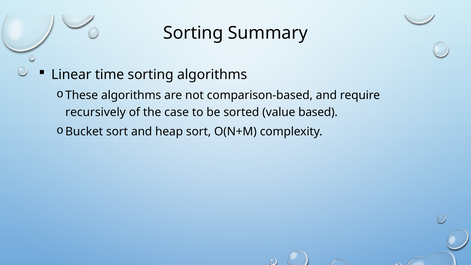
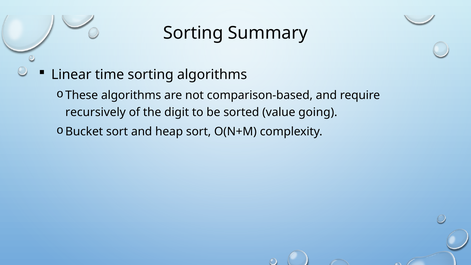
case: case -> digit
based: based -> going
